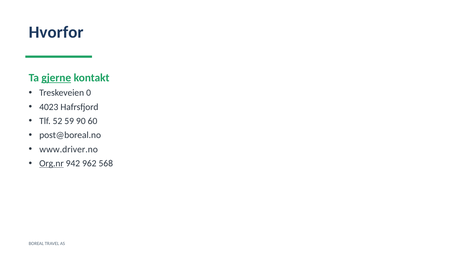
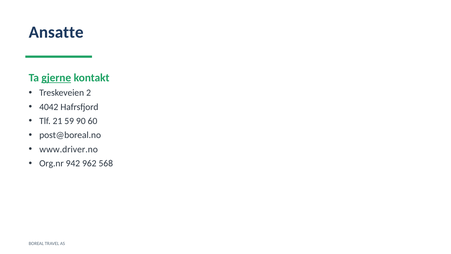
Hvorfor: Hvorfor -> Ansatte
0: 0 -> 2
4023: 4023 -> 4042
52: 52 -> 21
Org.nr underline: present -> none
